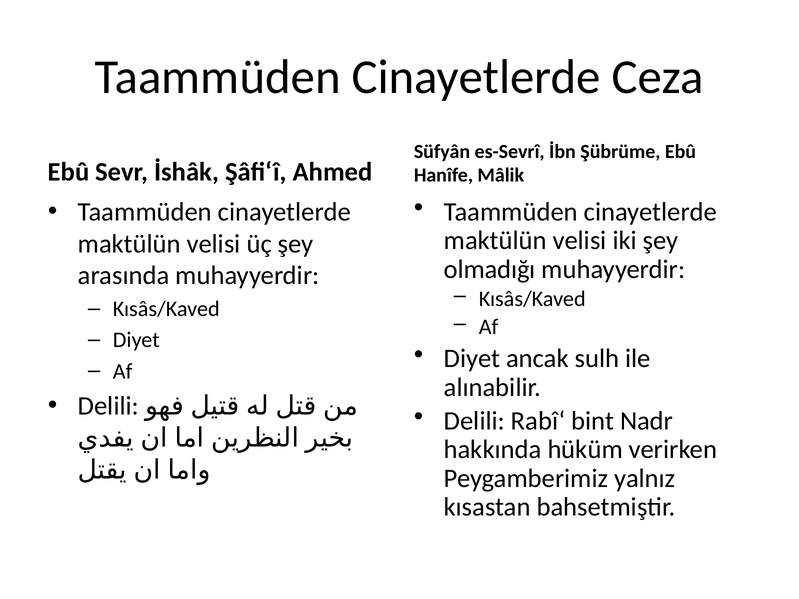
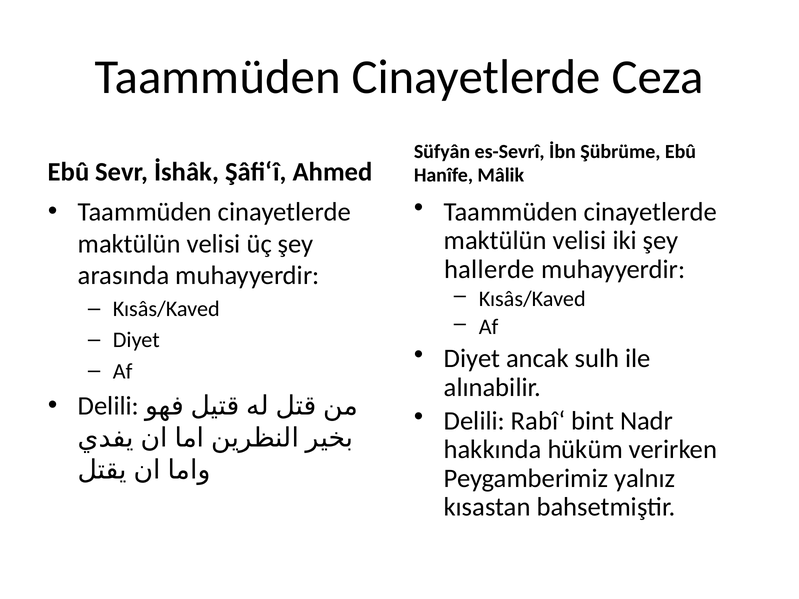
olmadığı: olmadığı -> hallerde
